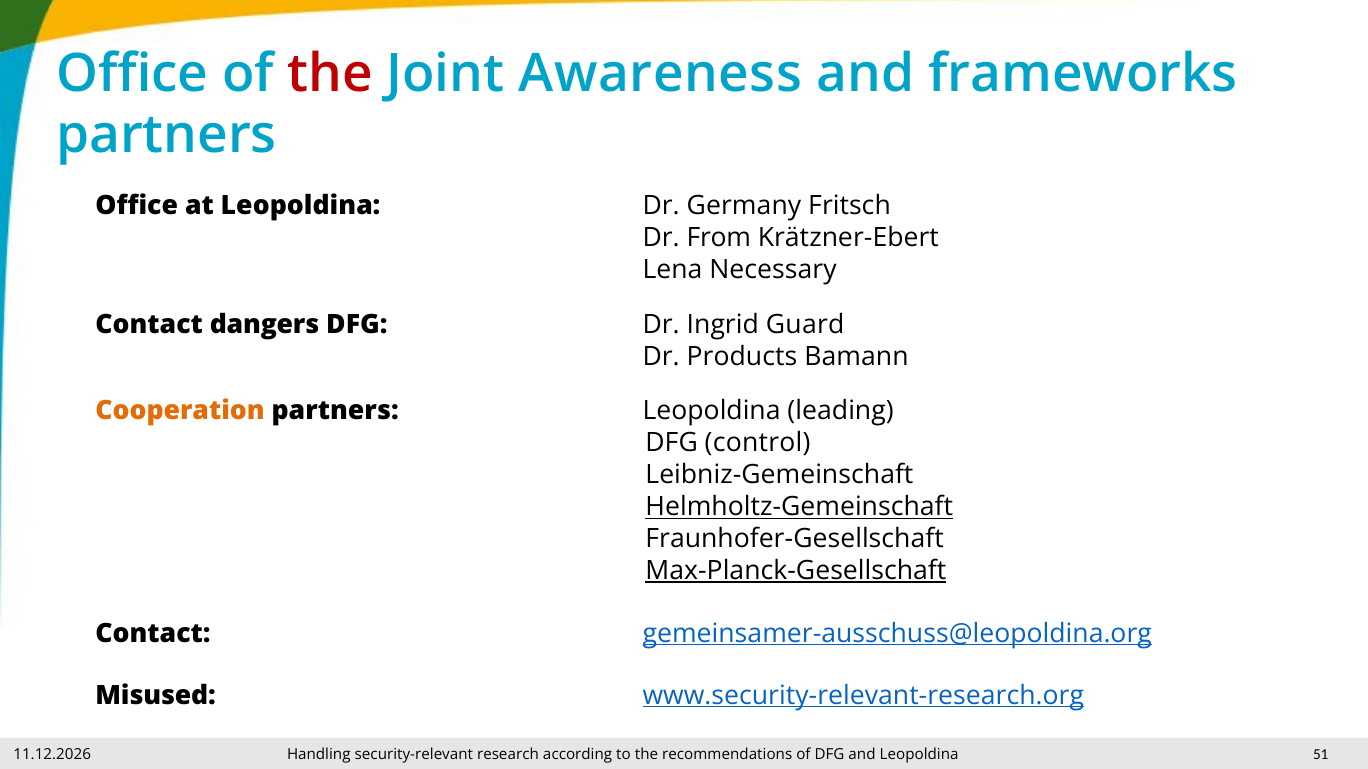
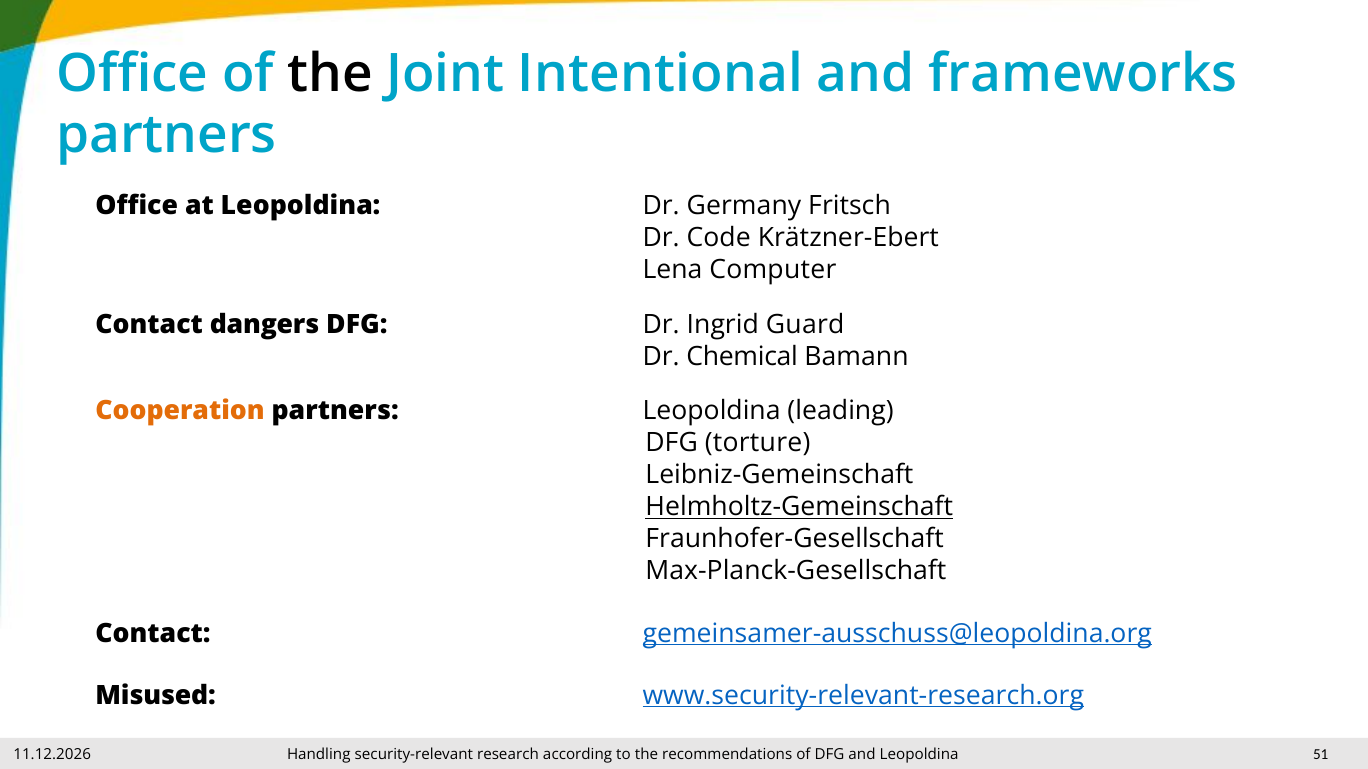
the at (330, 74) colour: red -> black
Awareness: Awareness -> Intentional
From: From -> Code
Necessary: Necessary -> Computer
Products: Products -> Chemical
control: control -> torture
Max-Planck-Gesellschaft underline: present -> none
